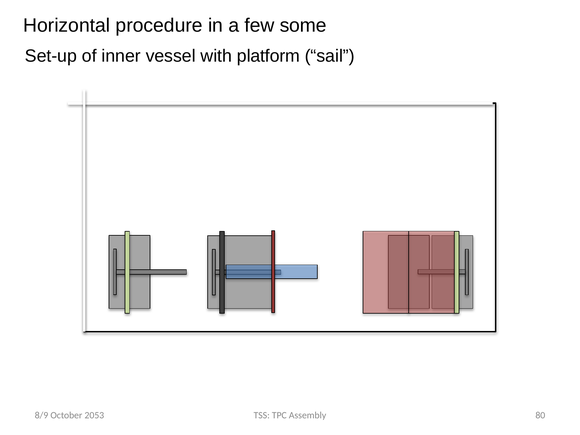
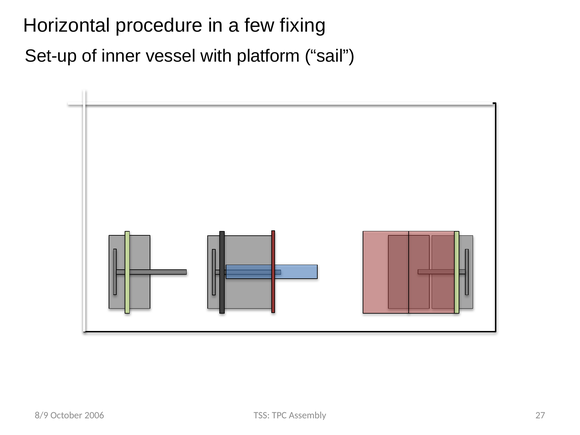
some: some -> fixing
80: 80 -> 27
2053: 2053 -> 2006
